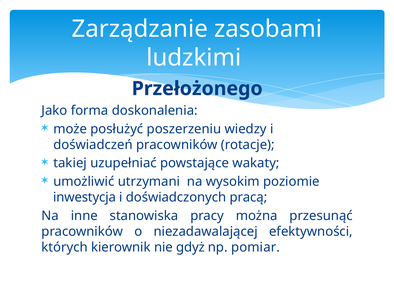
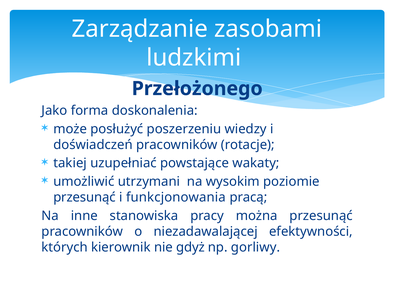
inwestycja at (85, 197): inwestycja -> przesunąć
doświadczonych: doświadczonych -> funkcjonowania
pomiar: pomiar -> gorliwy
